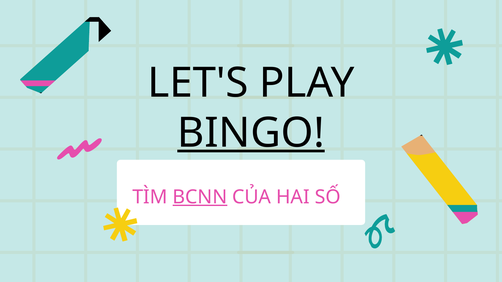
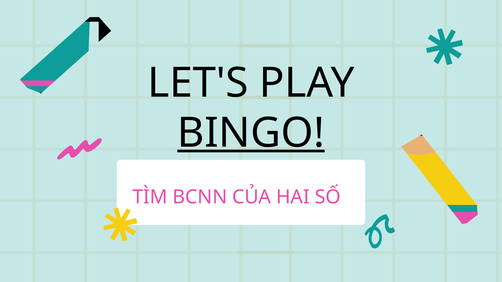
BCNN underline: present -> none
